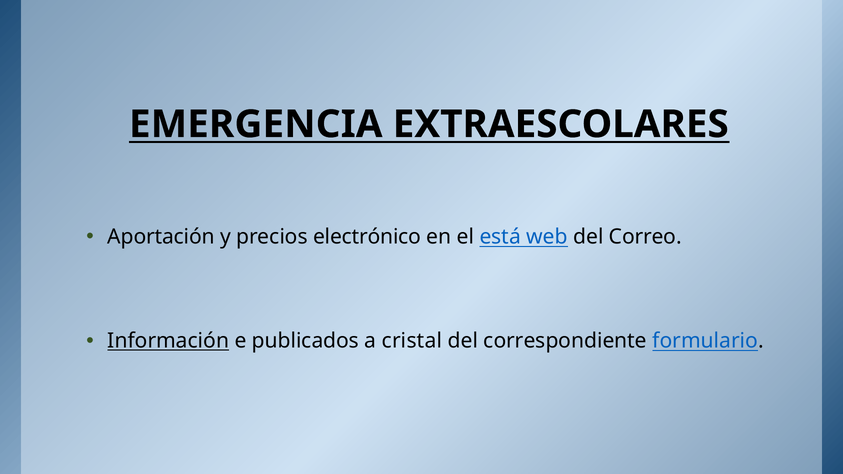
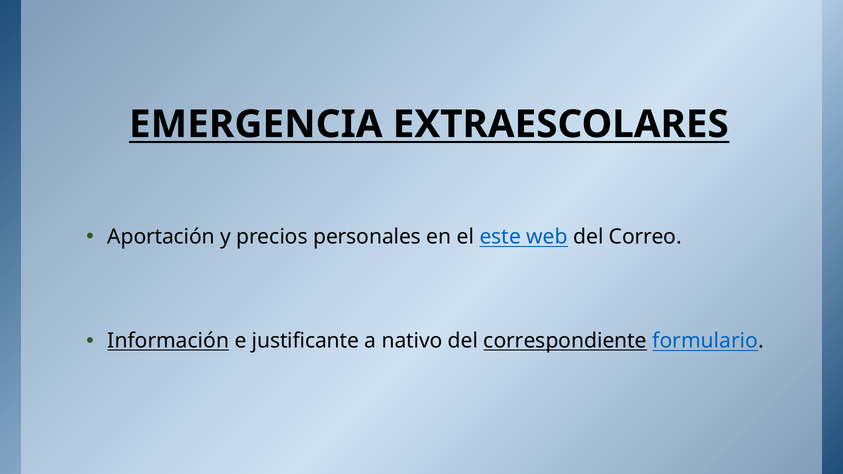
electrónico: electrónico -> personales
está: está -> este
publicados: publicados -> justificante
cristal: cristal -> nativo
correspondiente underline: none -> present
